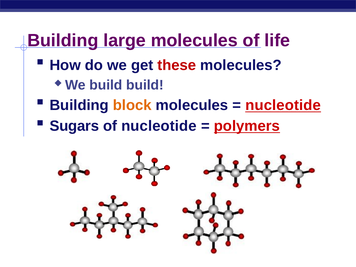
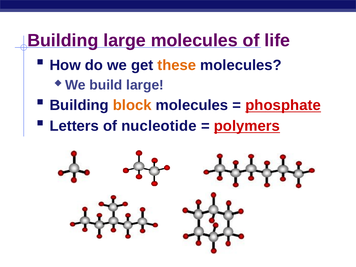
these colour: red -> orange
build build: build -> large
nucleotide at (283, 105): nucleotide -> phosphate
Sugars: Sugars -> Letters
